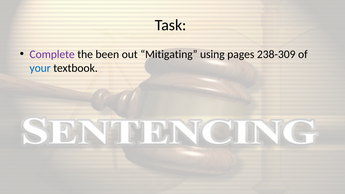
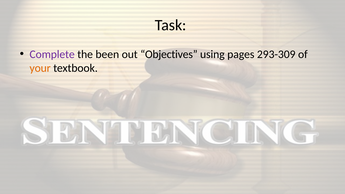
Mitigating: Mitigating -> Objectives
238-309: 238-309 -> 293-309
your colour: blue -> orange
